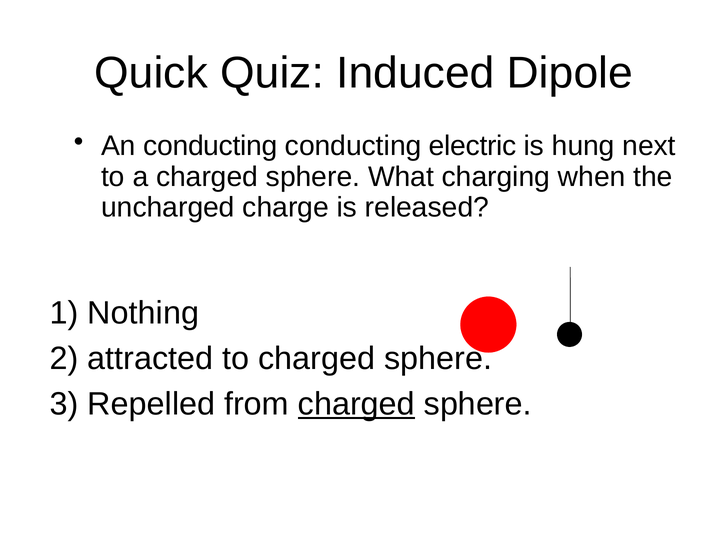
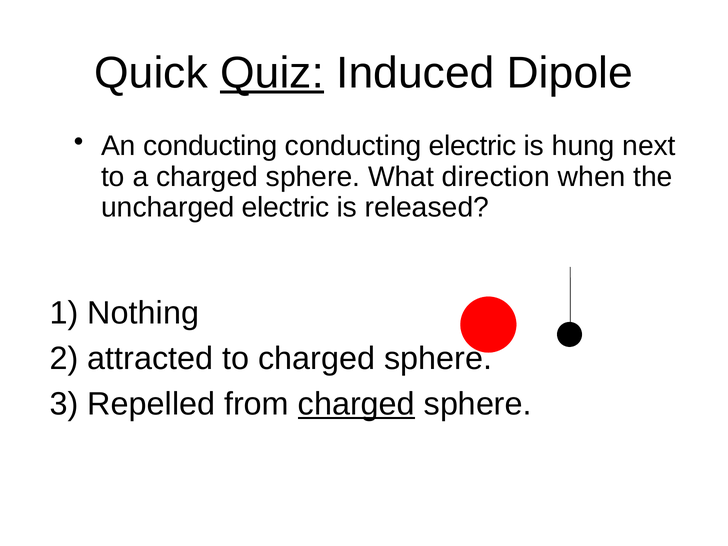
Quiz underline: none -> present
charging: charging -> direction
uncharged charge: charge -> electric
